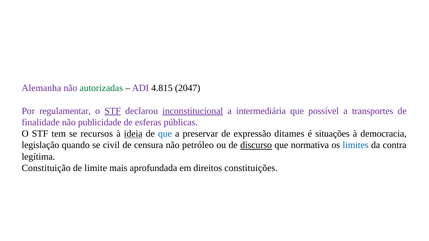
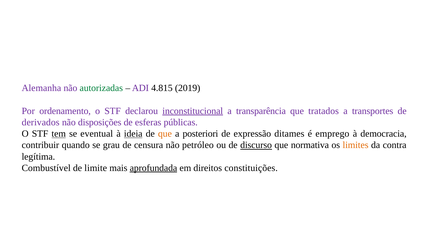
2047: 2047 -> 2019
regulamentar: regulamentar -> ordenamento
STF at (113, 111) underline: present -> none
intermediária: intermediária -> transparência
possível: possível -> tratados
finalidade: finalidade -> derivados
publicidade: publicidade -> disposições
tem underline: none -> present
recursos: recursos -> eventual
que at (165, 134) colour: blue -> orange
preservar: preservar -> posteriori
situações: situações -> emprego
legislação: legislação -> contribuir
civil: civil -> grau
limites colour: blue -> orange
Constituição: Constituição -> Combustível
aprofundada underline: none -> present
